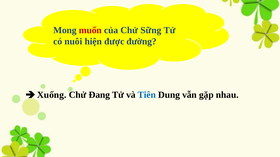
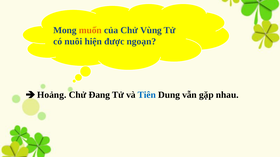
muốn colour: red -> orange
Sững: Sững -> Vùng
đường: đường -> ngoạn
Xuống: Xuống -> Hoảng
